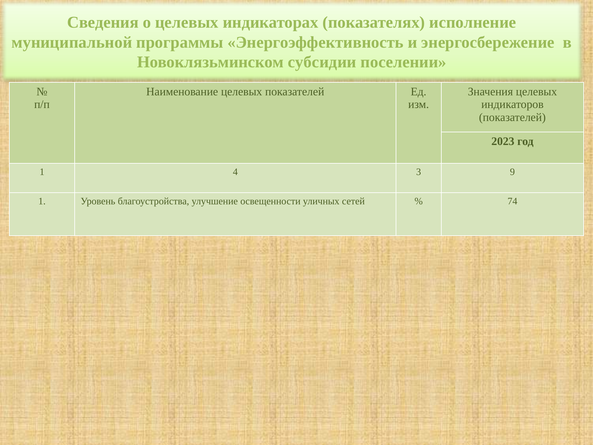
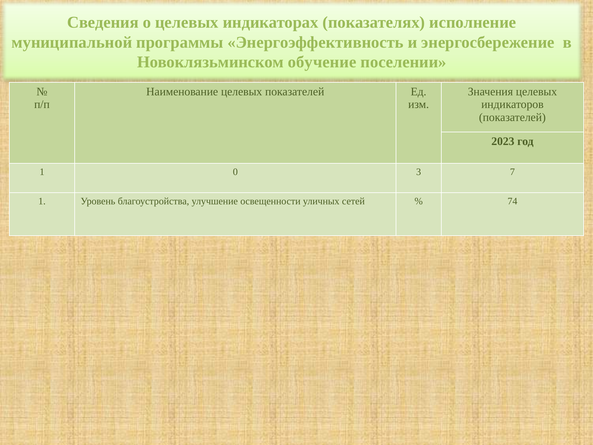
субсидии: субсидии -> обучение
4: 4 -> 0
9: 9 -> 7
